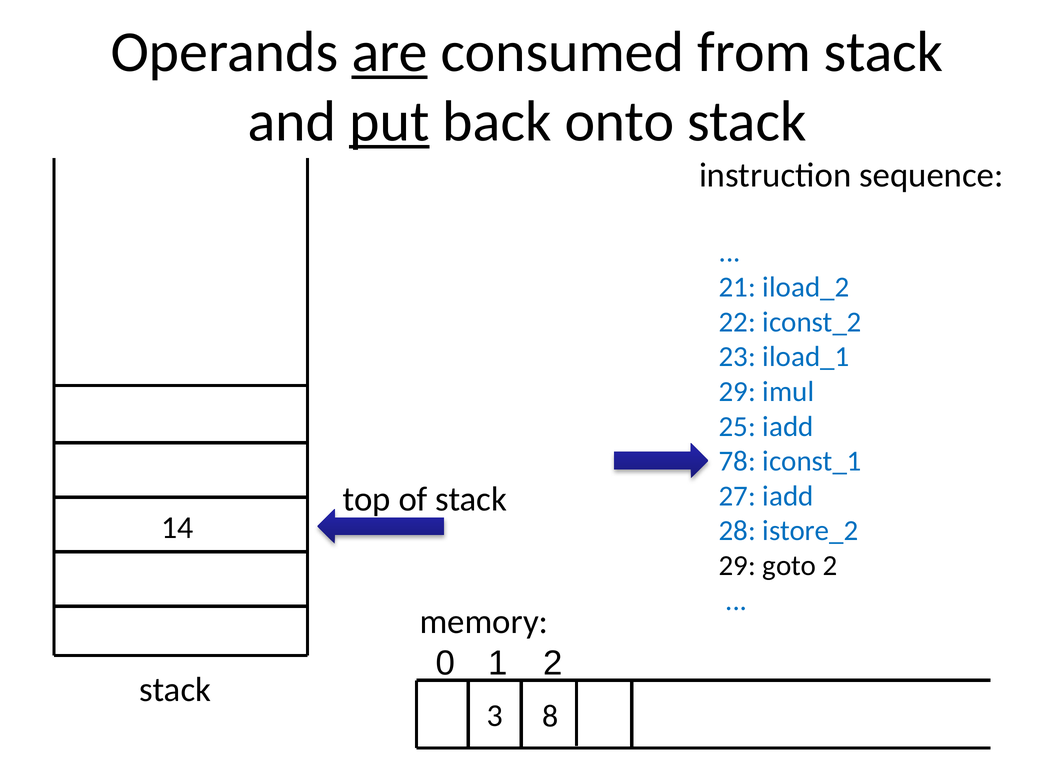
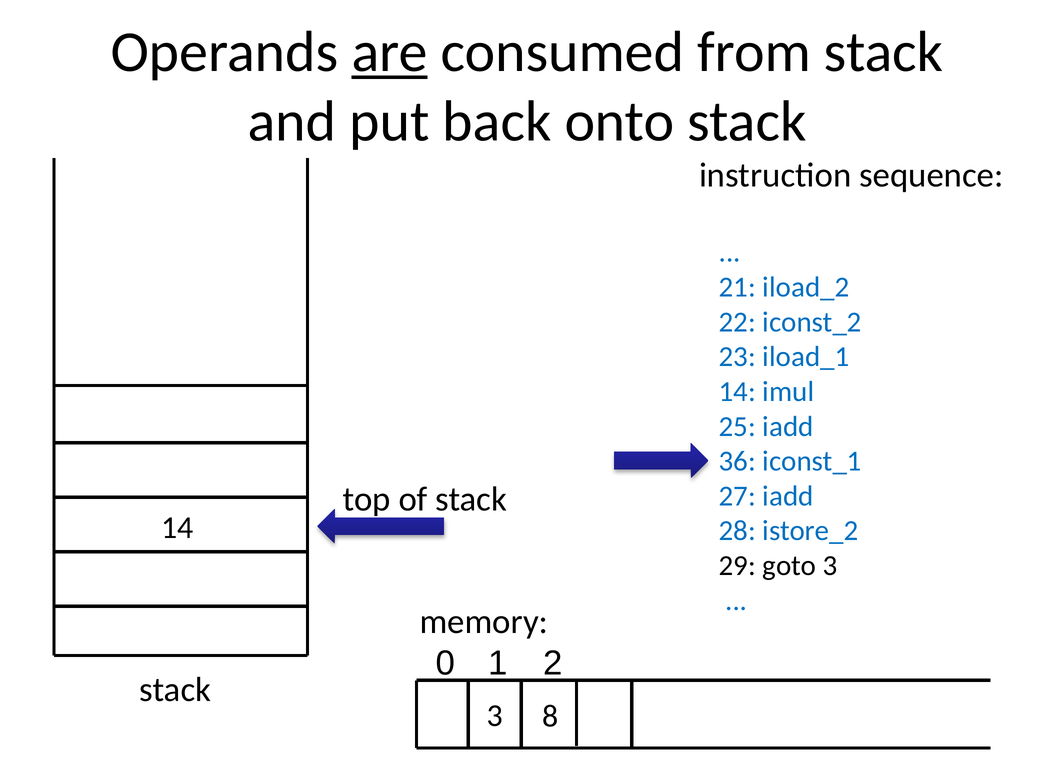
put underline: present -> none
29 at (737, 392): 29 -> 14
78: 78 -> 36
goto 2: 2 -> 3
